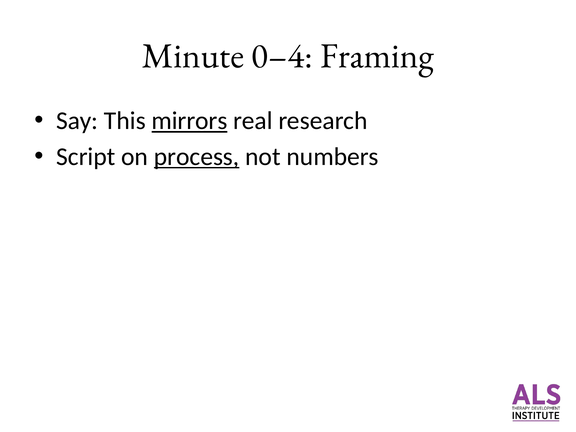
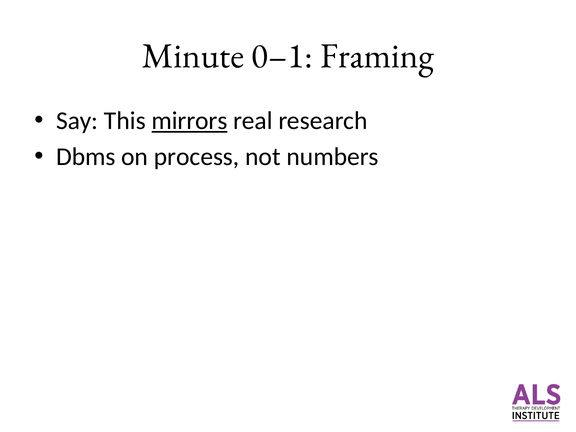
0–4: 0–4 -> 0–1
Script: Script -> Dbms
process underline: present -> none
